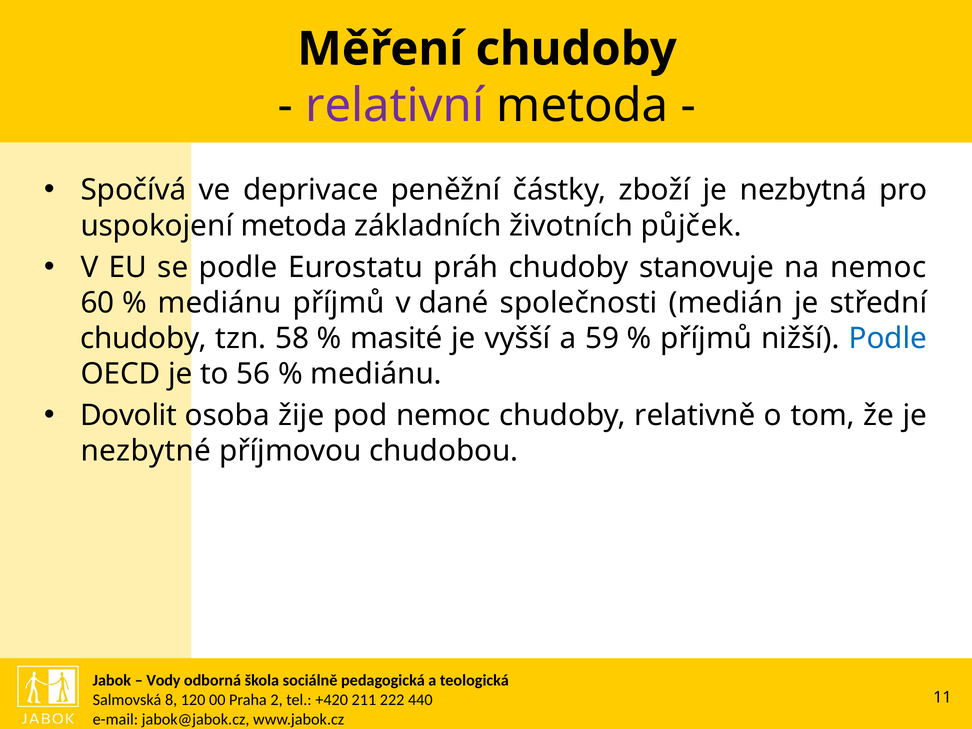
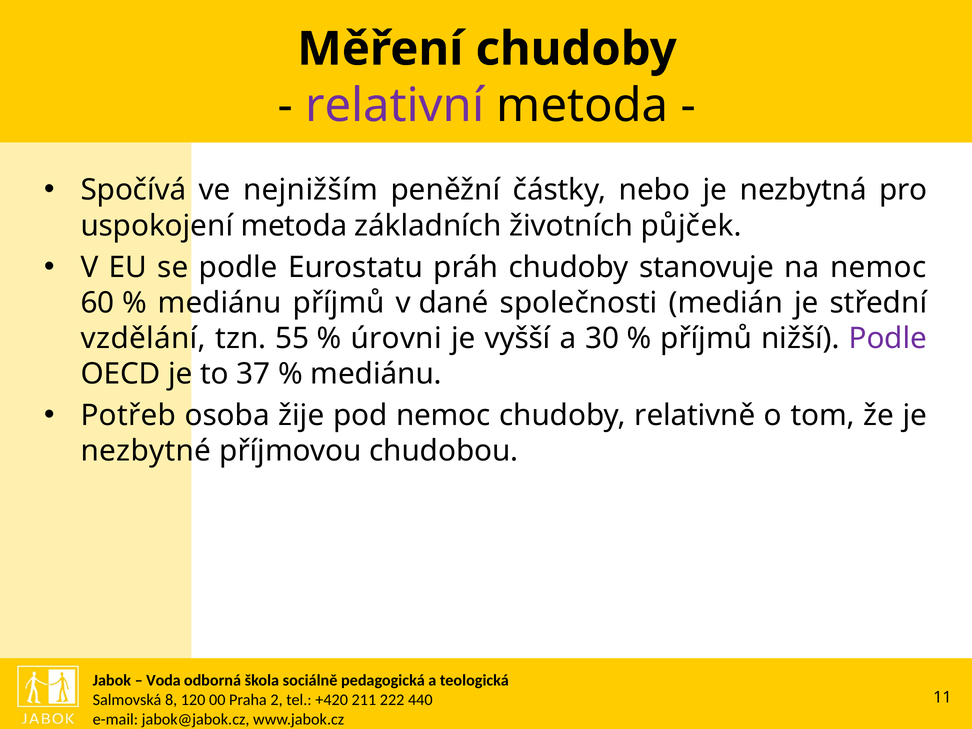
deprivace: deprivace -> nejnižším
zboží: zboží -> nebo
chudoby at (144, 338): chudoby -> vzdělání
58: 58 -> 55
masité: masité -> úrovni
59: 59 -> 30
Podle at (888, 338) colour: blue -> purple
56: 56 -> 37
Dovolit: Dovolit -> Potřeb
Vody: Vody -> Voda
